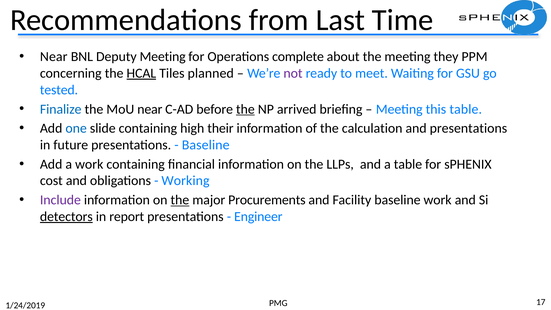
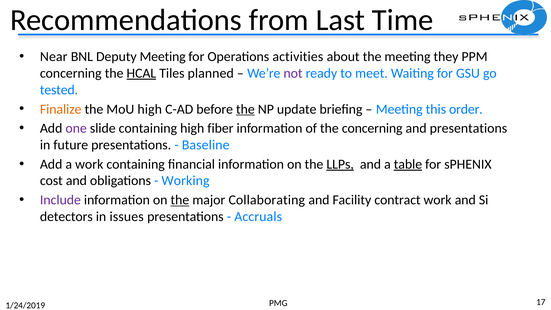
complete: complete -> activities
Finalize colour: blue -> orange
MoU near: near -> high
arrived: arrived -> update
this table: table -> order
one colour: blue -> purple
their: their -> fiber
the calculation: calculation -> concerning
LLPs underline: none -> present
table at (408, 164) underline: none -> present
Procurements: Procurements -> Collaborating
Facility baseline: baseline -> contract
detectors underline: present -> none
report: report -> issues
Engineer: Engineer -> Accruals
